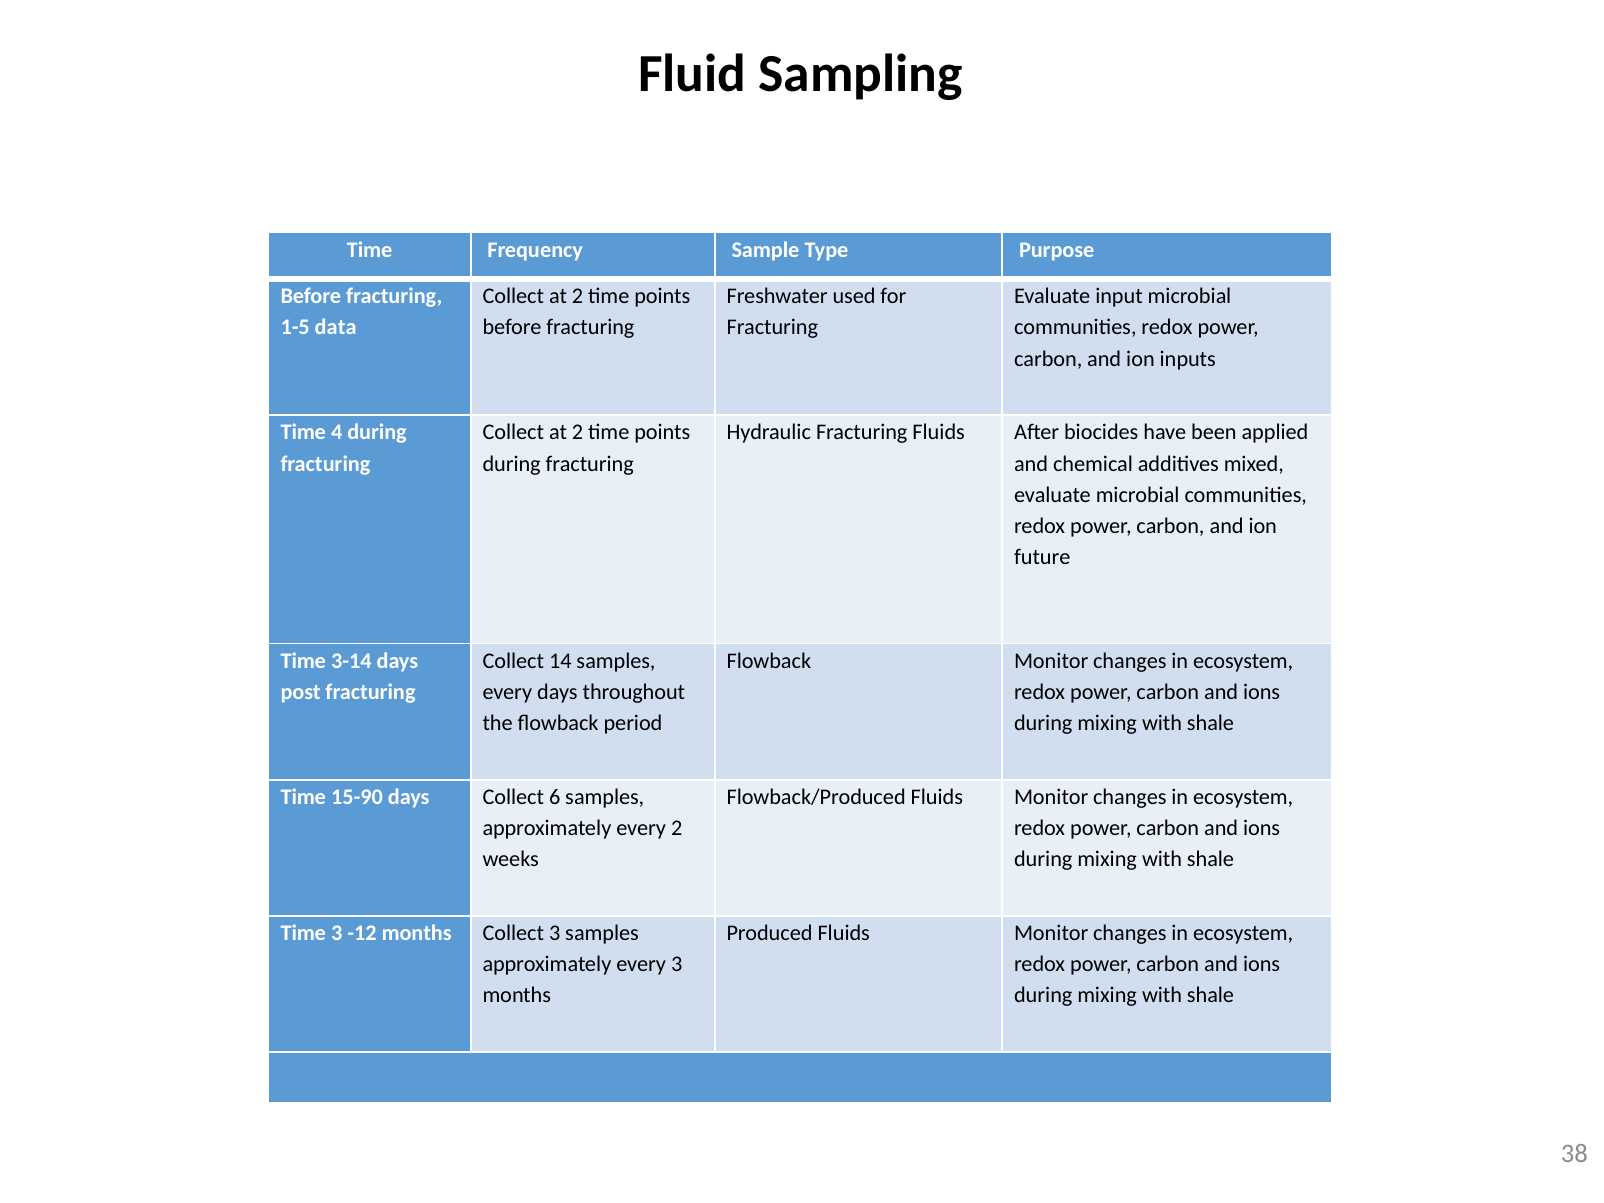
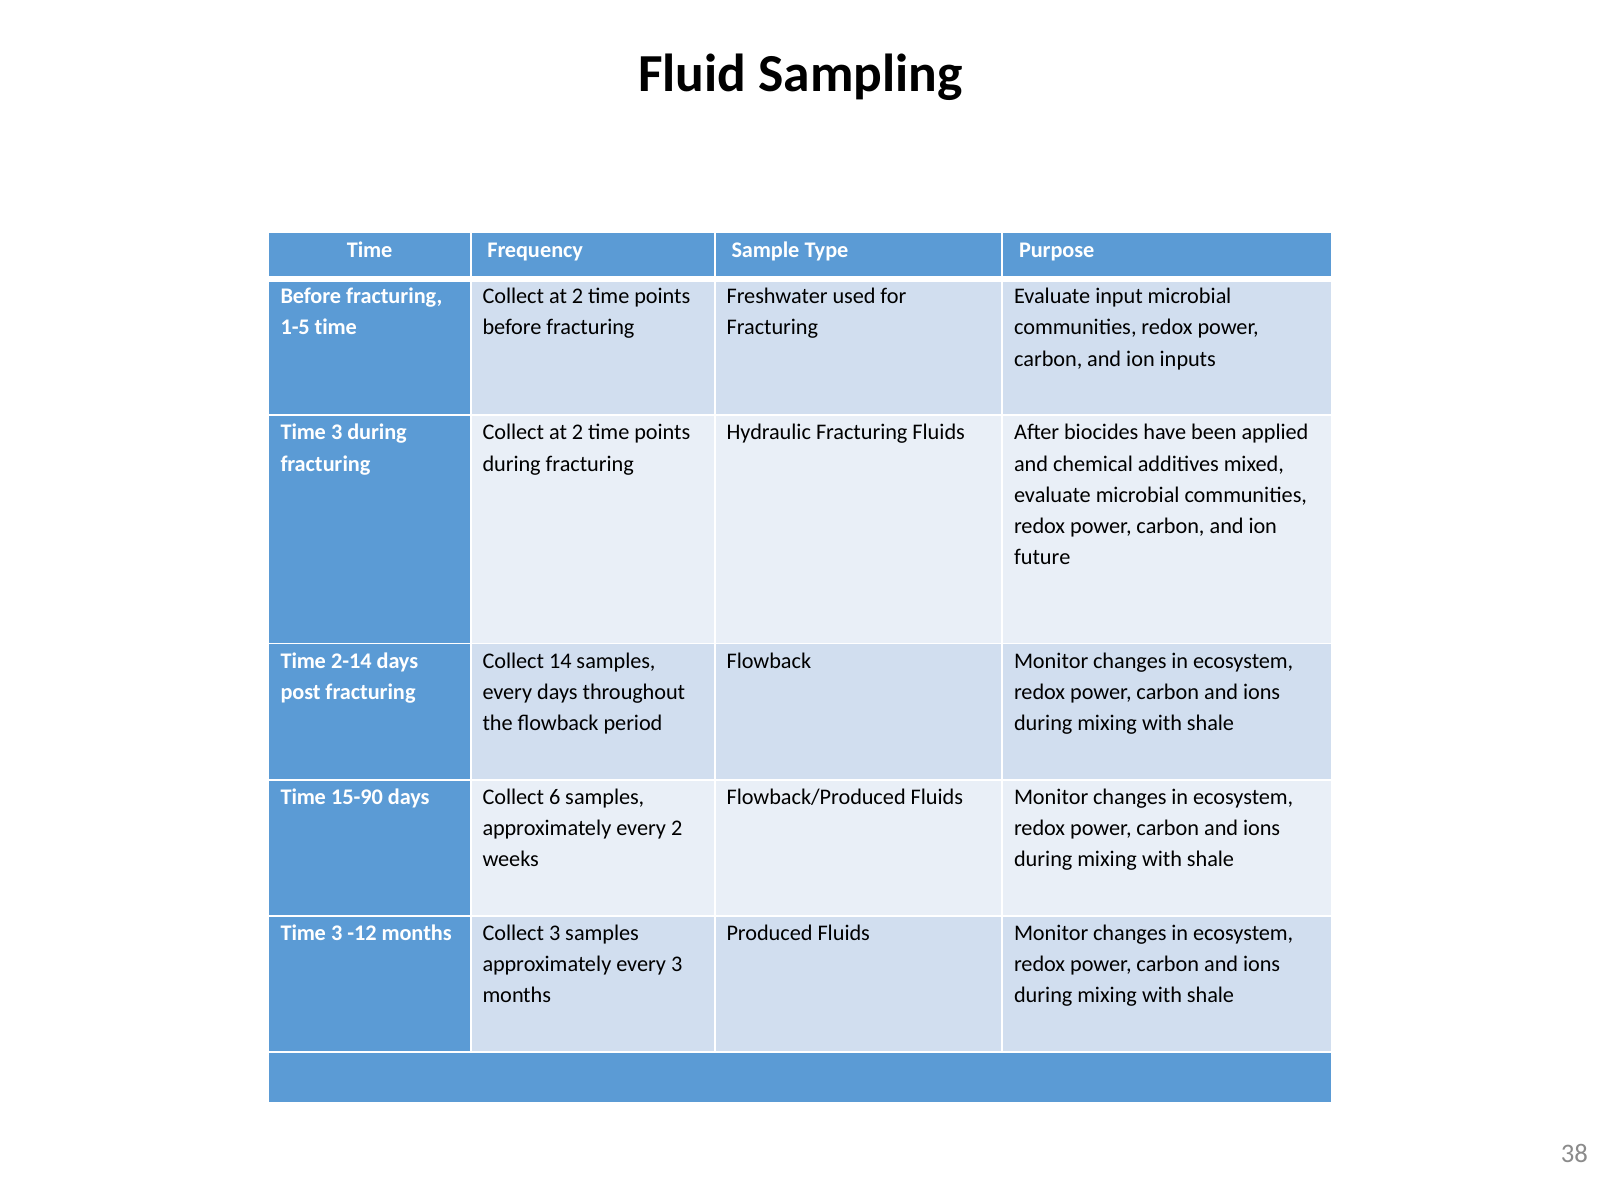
1-5 data: data -> time
4 at (337, 433): 4 -> 3
3-14: 3-14 -> 2-14
